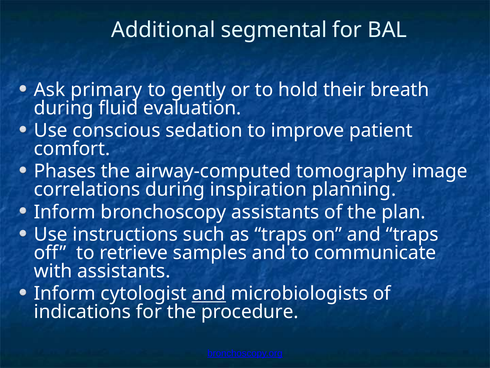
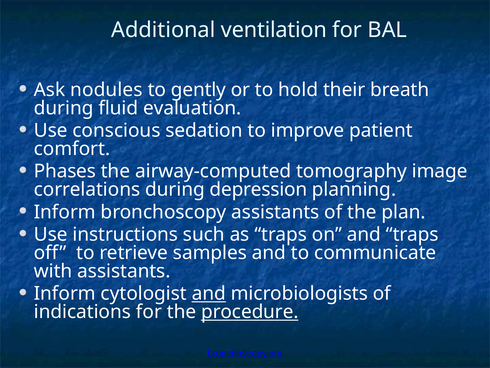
segmental: segmental -> ventilation
primary: primary -> nodules
inspiration: inspiration -> depression
procedure underline: none -> present
